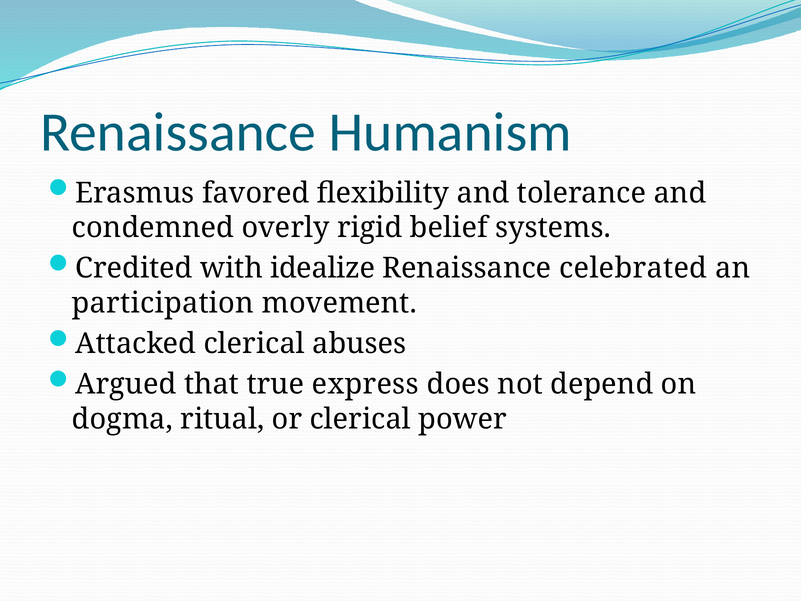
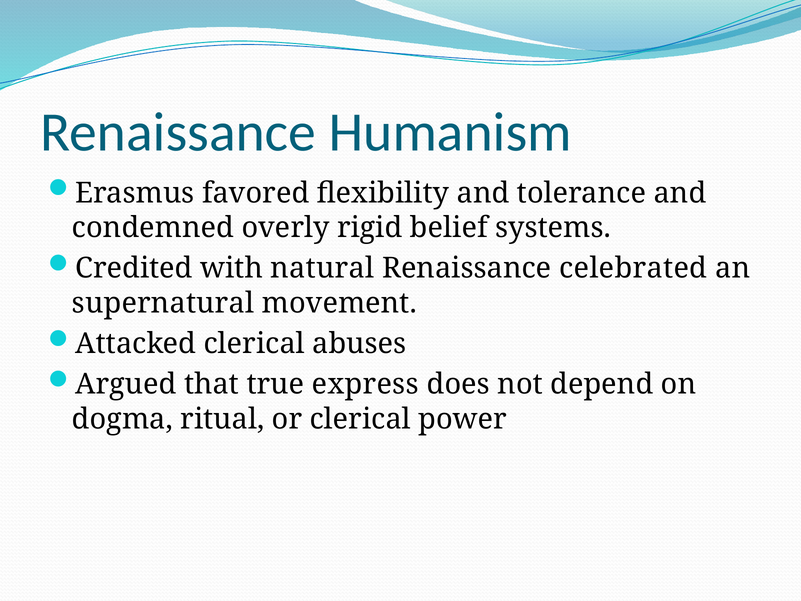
idealize: idealize -> natural
participation: participation -> supernatural
